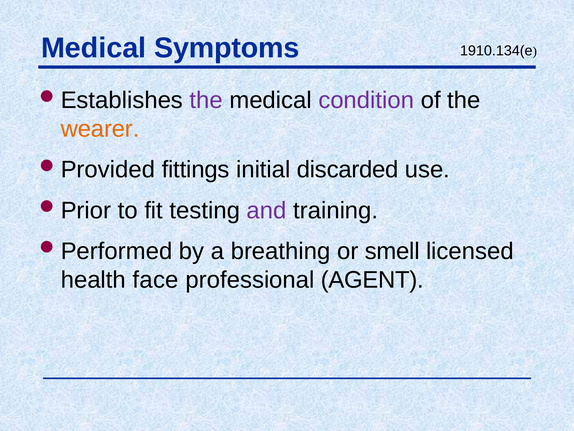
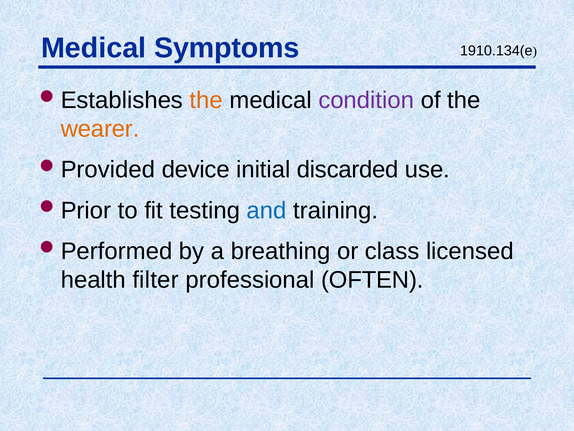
the at (206, 100) colour: purple -> orange
fittings: fittings -> device
and colour: purple -> blue
smell: smell -> class
face: face -> filter
AGENT: AGENT -> OFTEN
